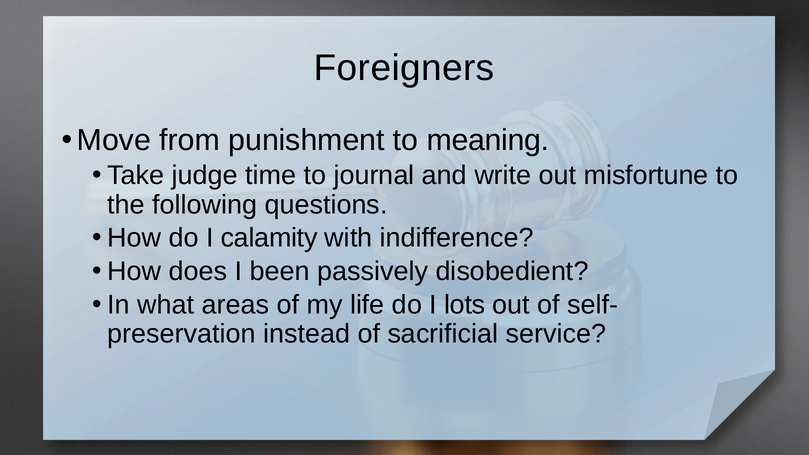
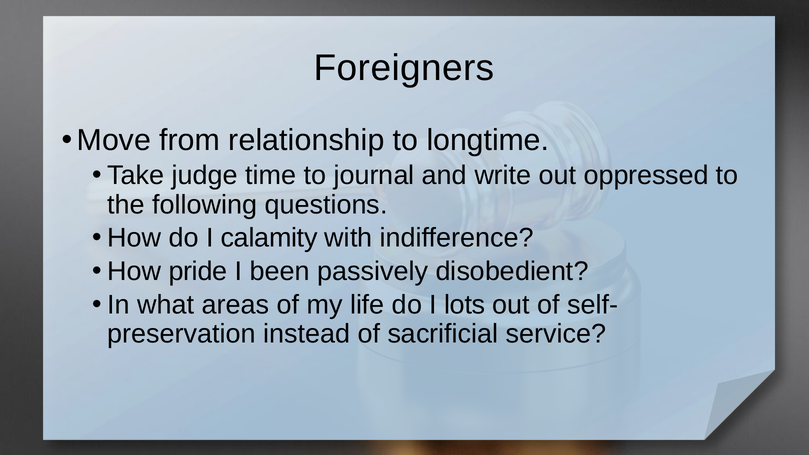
punishment: punishment -> relationship
meaning: meaning -> longtime
misfortune: misfortune -> oppressed
does: does -> pride
